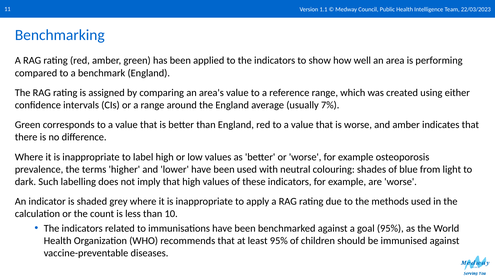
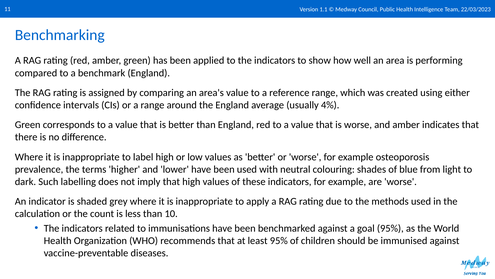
7%: 7% -> 4%
